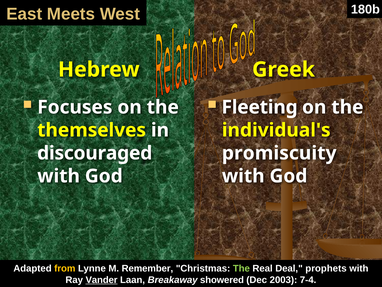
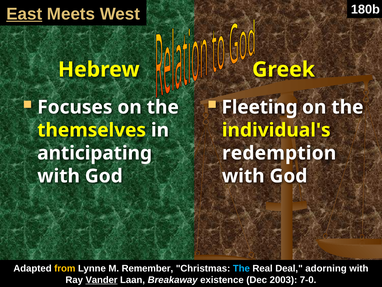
East underline: none -> present
discouraged: discouraged -> anticipating
promiscuity: promiscuity -> redemption
The at (241, 268) colour: light green -> light blue
prophets: prophets -> adorning
showered: showered -> existence
7-4: 7-4 -> 7-0
